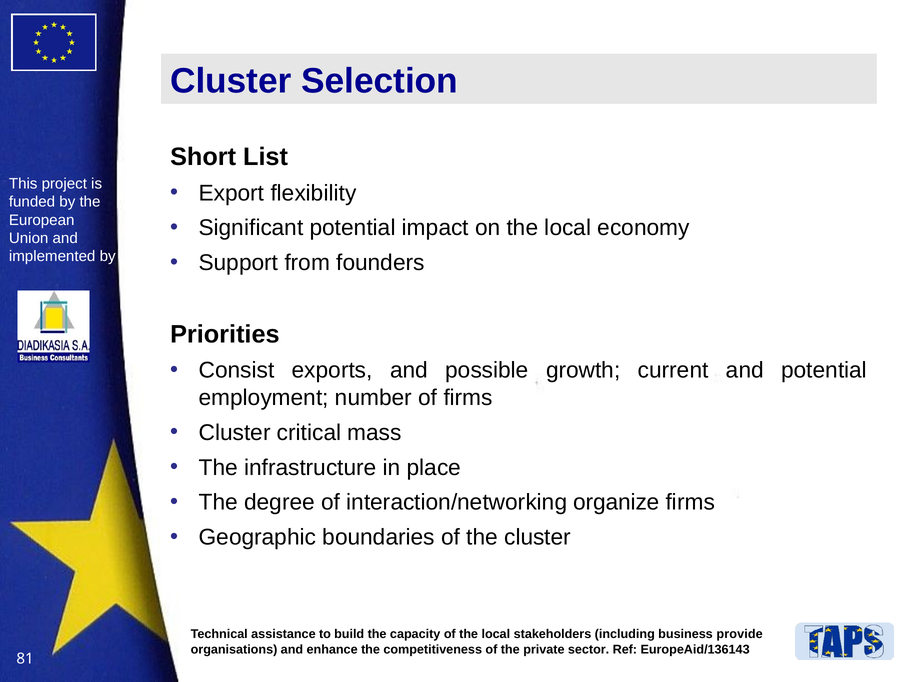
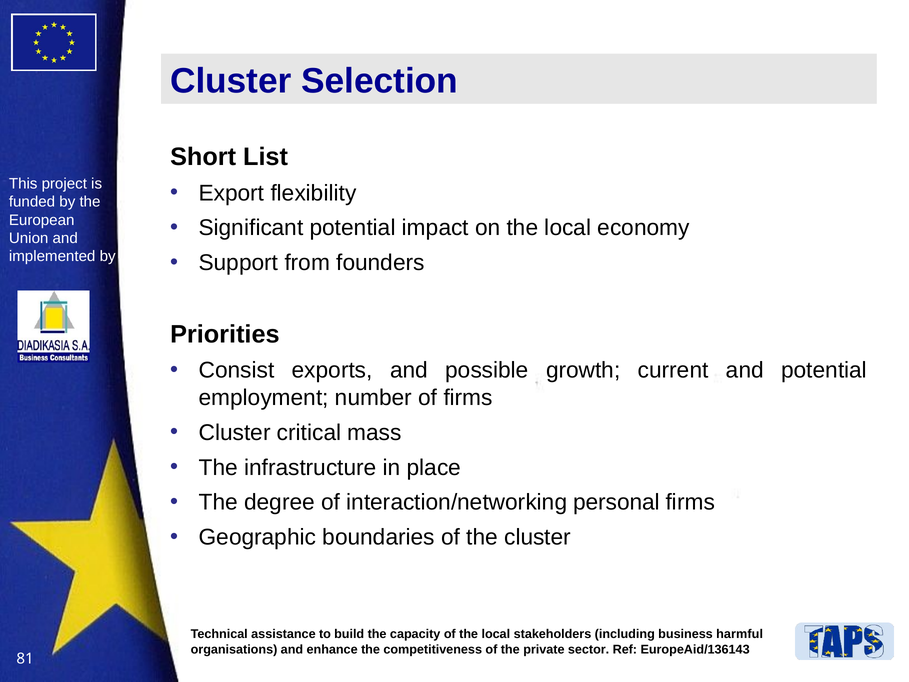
organize: organize -> personal
provide: provide -> harmful
